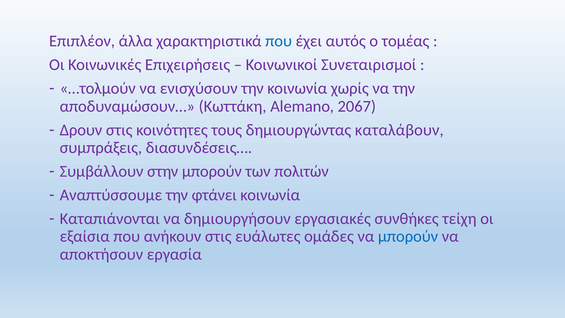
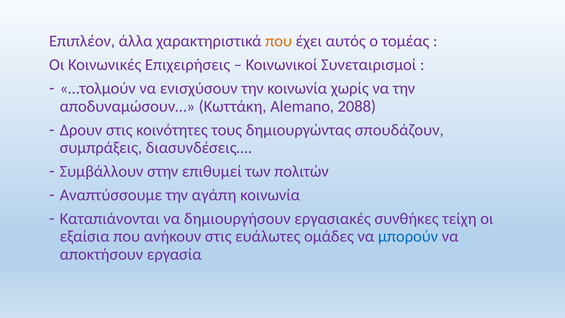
που at (279, 41) colour: blue -> orange
2067: 2067 -> 2088
καταλάβουν: καταλάβουν -> σπουδάζουν
στην μπορούν: μπορούν -> επιθυμεί
φτάνει: φτάνει -> αγάπη
